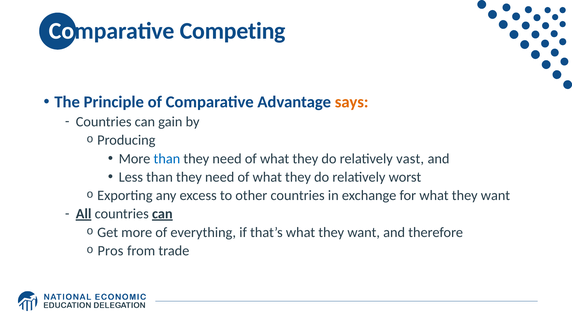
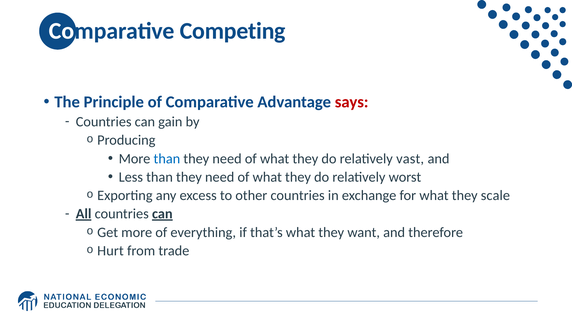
says colour: orange -> red
for what they want: want -> scale
Pros: Pros -> Hurt
